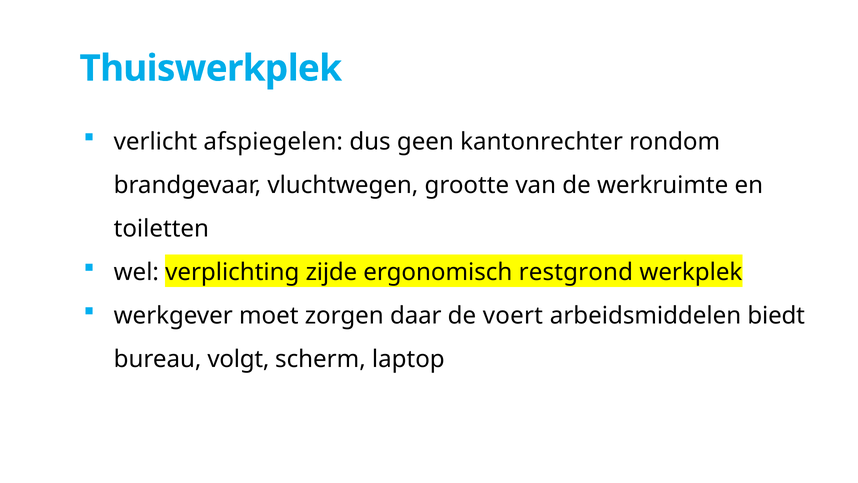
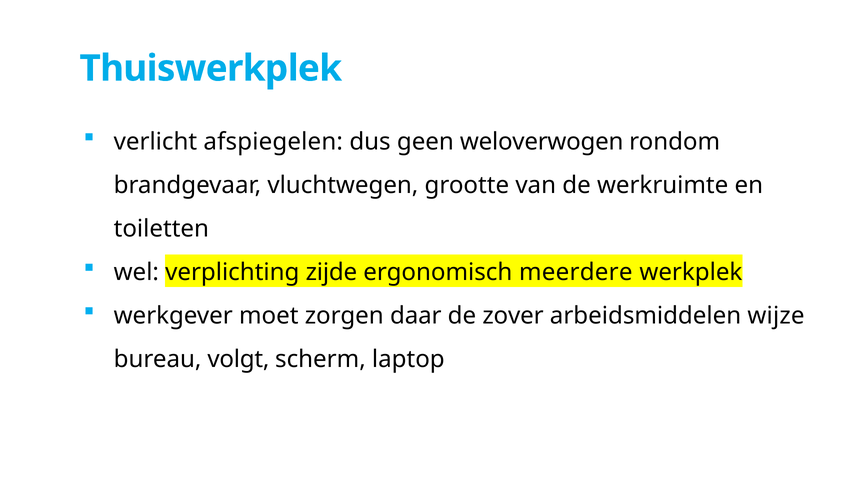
kantonrechter: kantonrechter -> weloverwogen
restgrond: restgrond -> meerdere
voert: voert -> zover
biedt: biedt -> wijze
